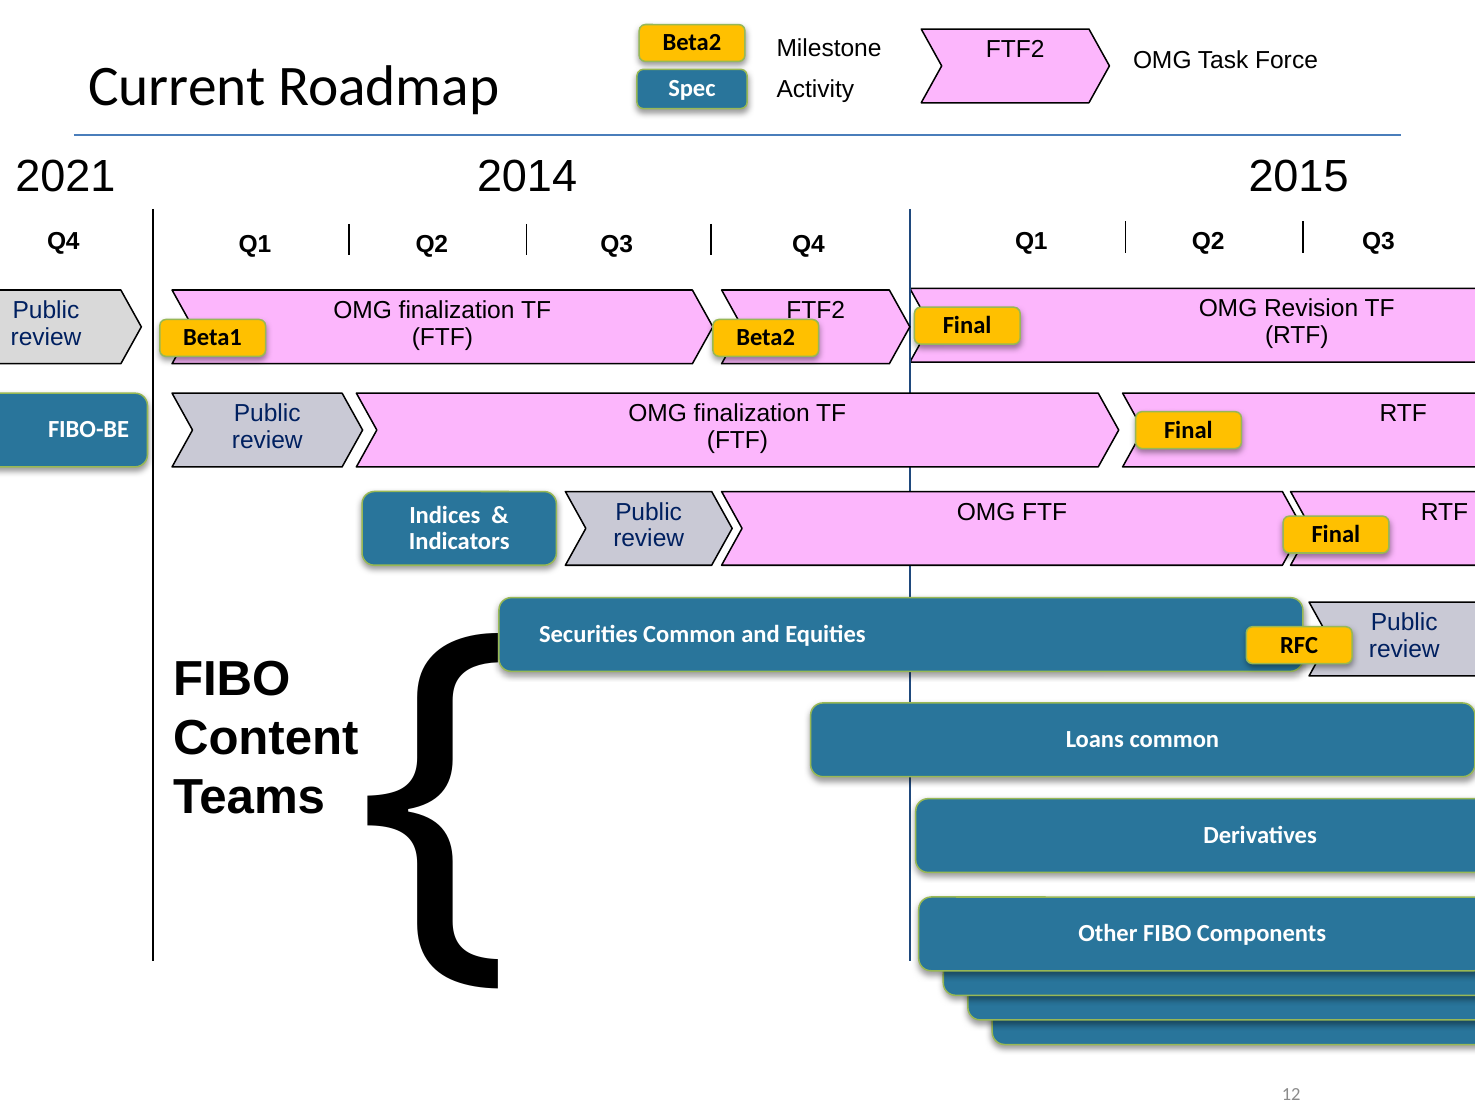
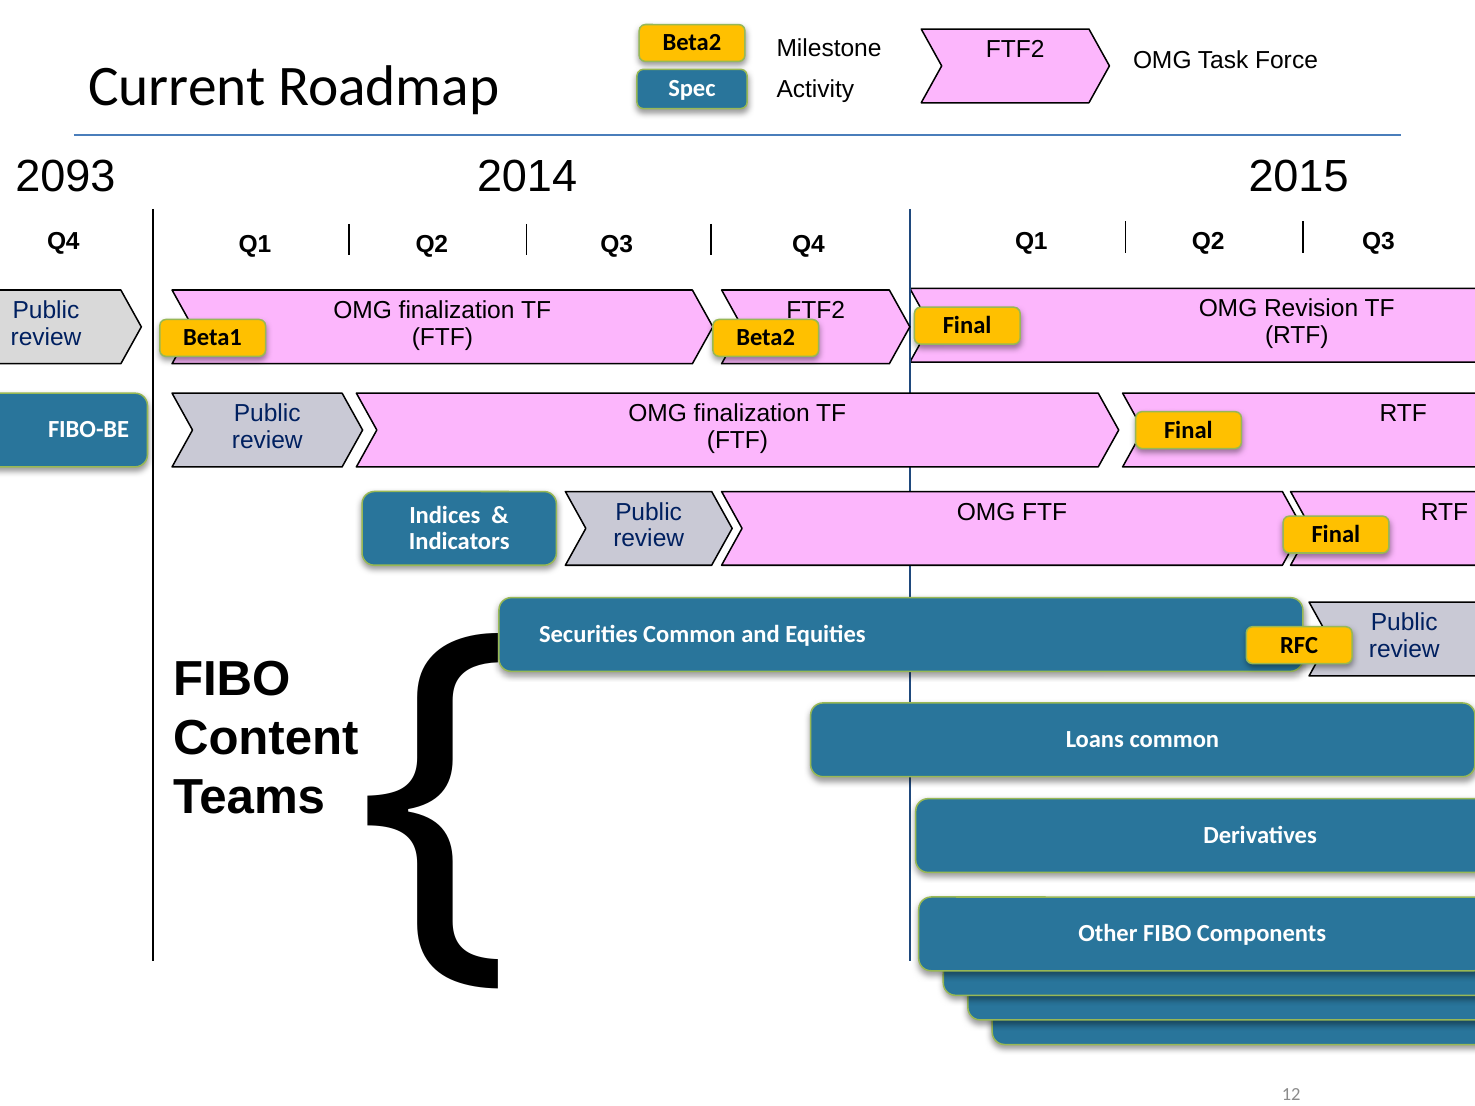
2021: 2021 -> 2093
